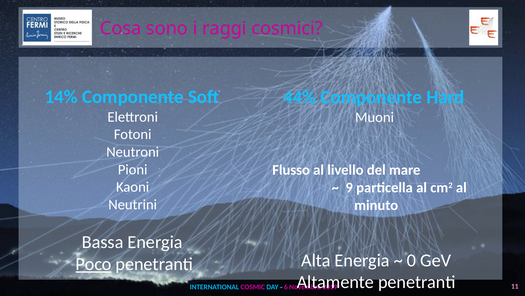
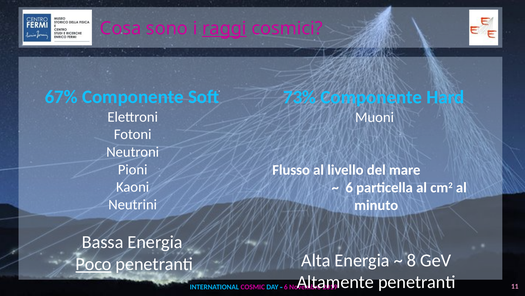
raggi underline: none -> present
14%: 14% -> 67%
44%: 44% -> 73%
9 at (349, 187): 9 -> 6
0: 0 -> 8
